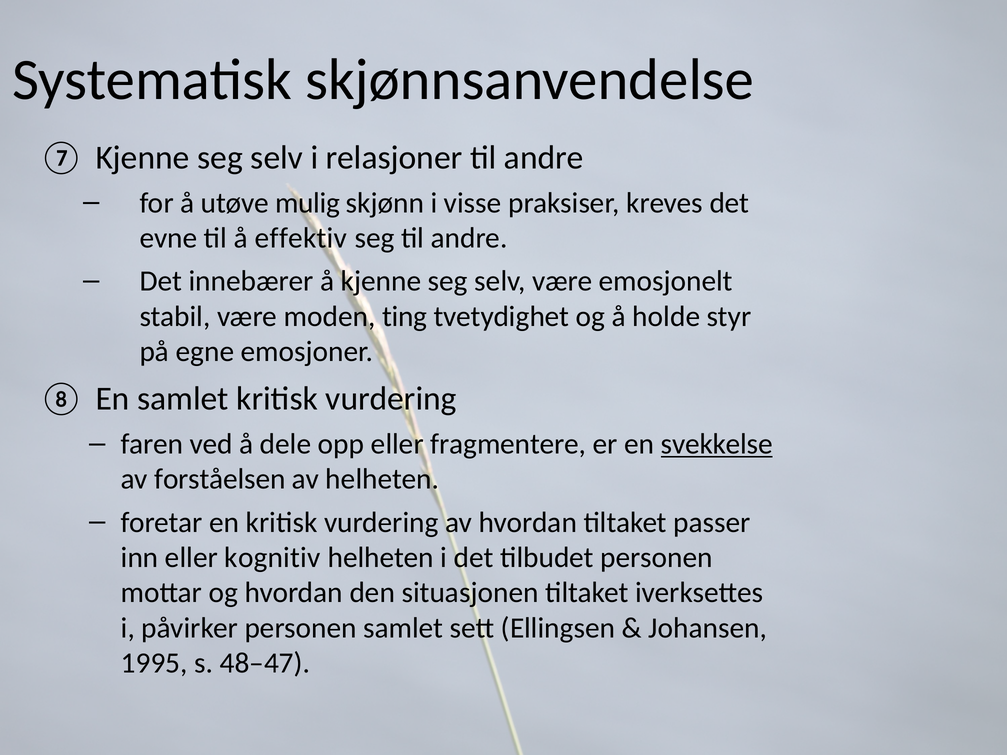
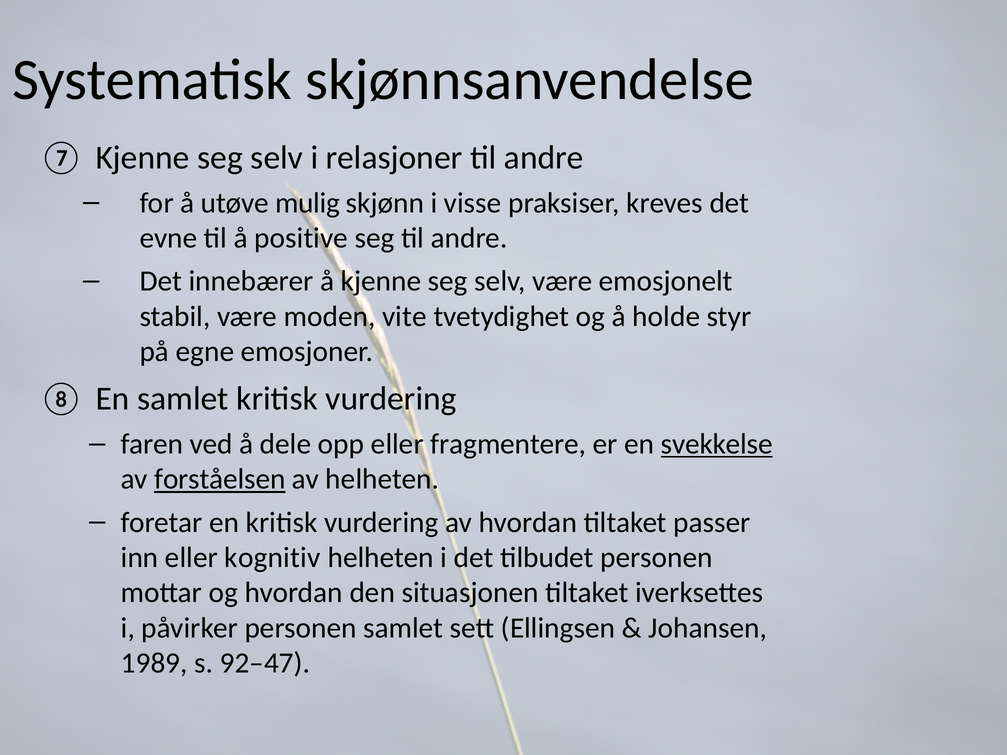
effektiv: effektiv -> positive
ting: ting -> vite
forståelsen underline: none -> present
1995: 1995 -> 1989
48–47: 48–47 -> 92–47
